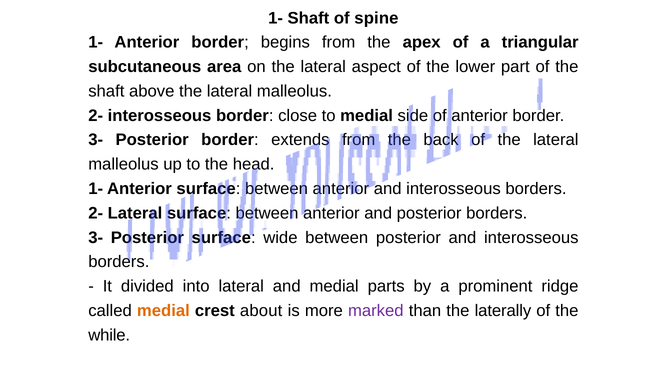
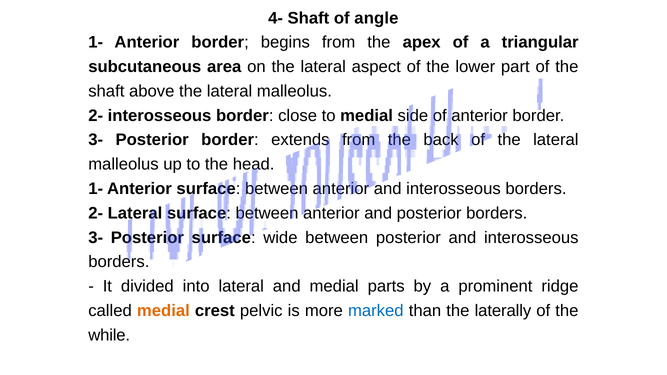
1- at (276, 18): 1- -> 4-
spine: spine -> angle
about: about -> pelvic
marked colour: purple -> blue
